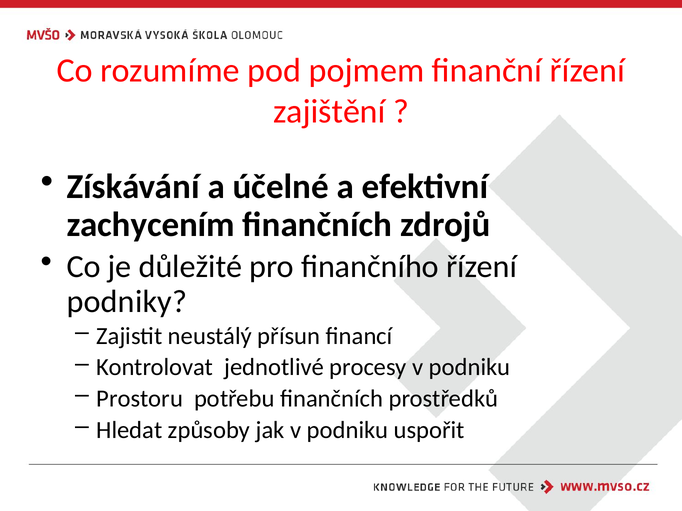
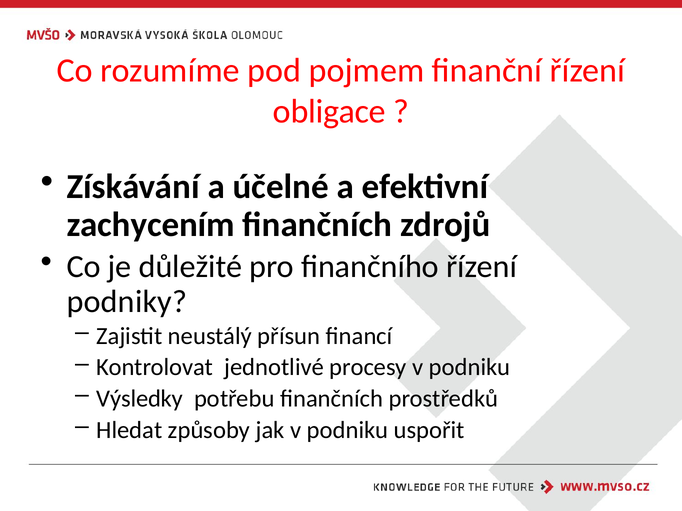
zajištění: zajištění -> obligace
Prostoru: Prostoru -> Výsledky
